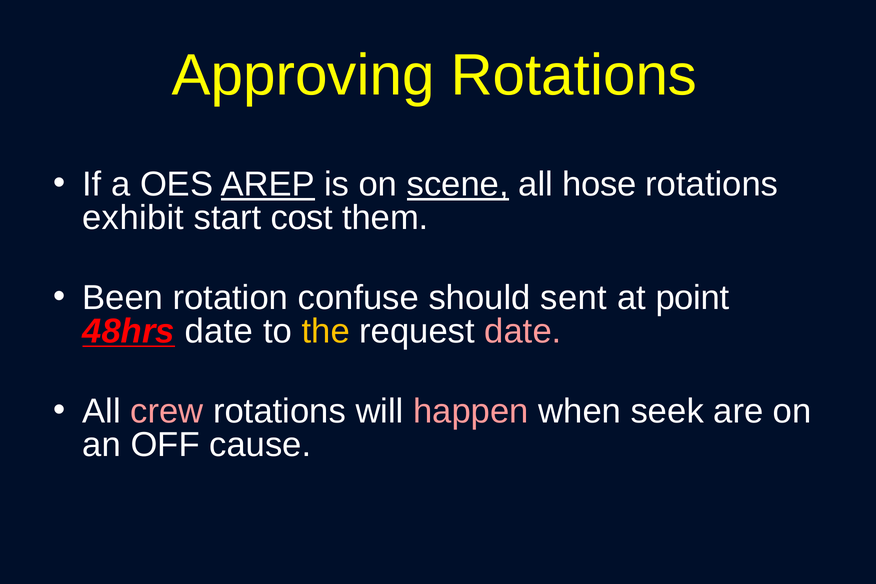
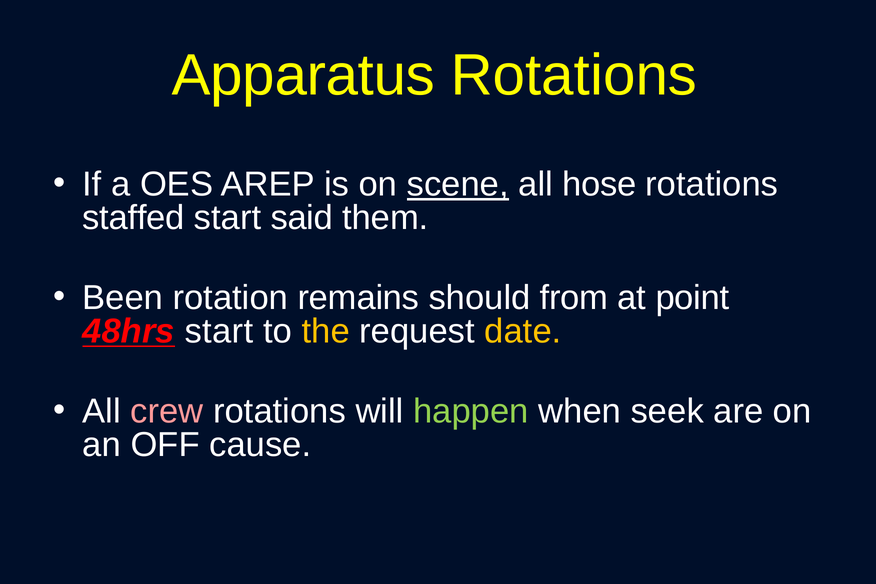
Approving: Approving -> Apparatus
AREP underline: present -> none
exhibit: exhibit -> staffed
cost: cost -> said
confuse: confuse -> remains
sent: sent -> from
48hrs date: date -> start
date at (523, 331) colour: pink -> yellow
happen colour: pink -> light green
